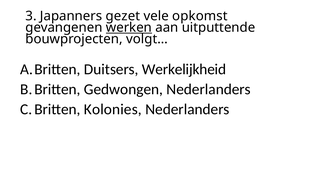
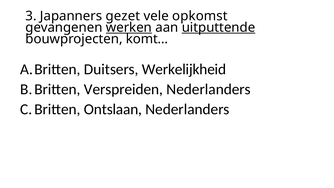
uitputtende underline: none -> present
volgt…: volgt… -> komt…
Gedwongen: Gedwongen -> Verspreiden
Kolonies: Kolonies -> Ontslaan
